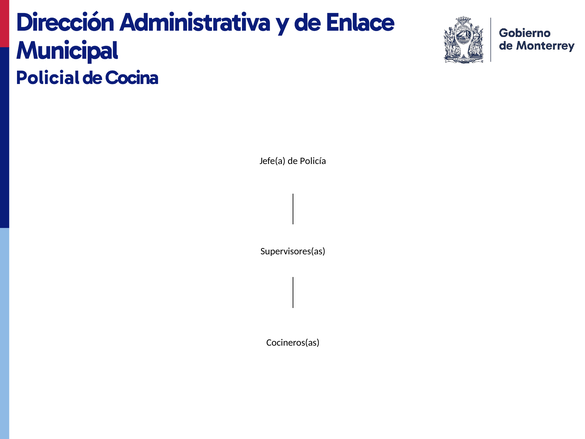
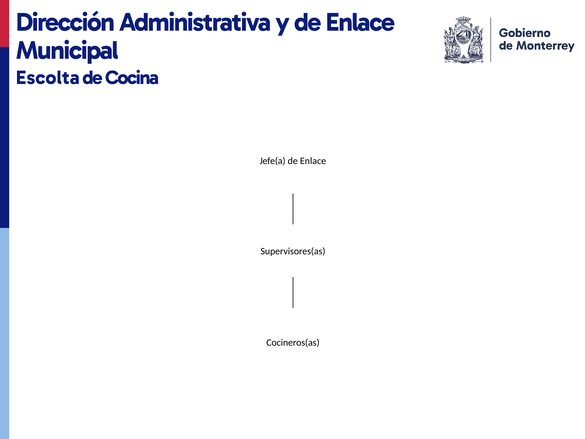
Policial: Policial -> Escolta
Policía at (313, 161): Policía -> Enlace
